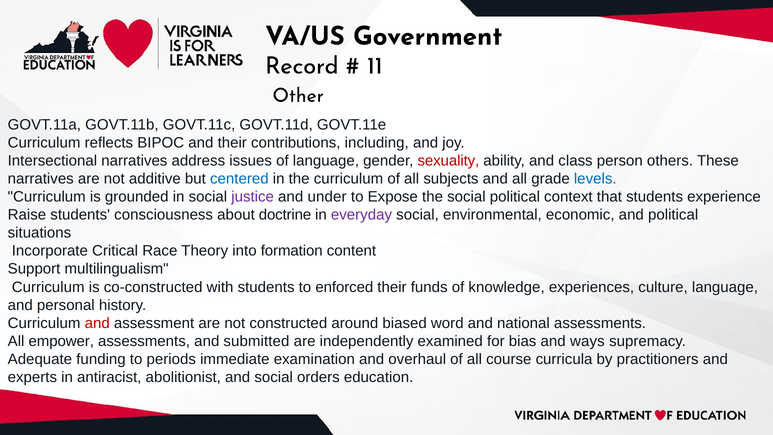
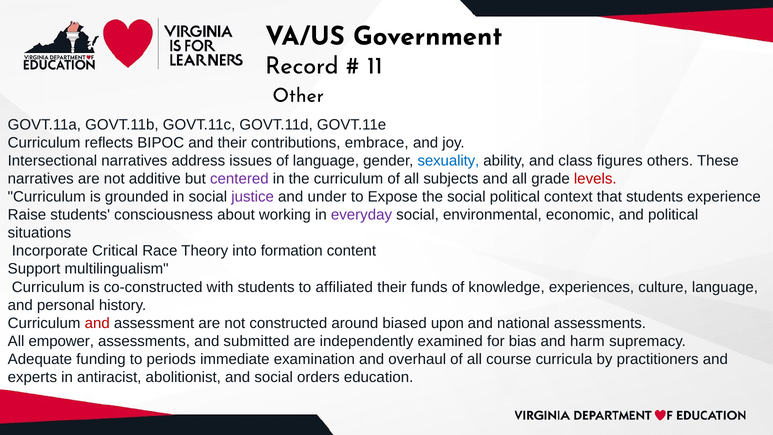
including: including -> embrace
sexuality colour: red -> blue
person: person -> figures
centered colour: blue -> purple
levels colour: blue -> red
doctrine: doctrine -> working
enforced: enforced -> affiliated
word: word -> upon
ways: ways -> harm
